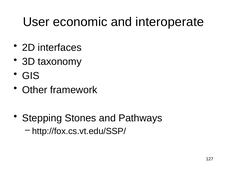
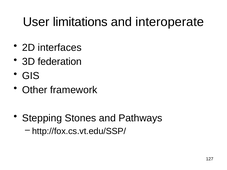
economic: economic -> limitations
taxonomy: taxonomy -> federation
